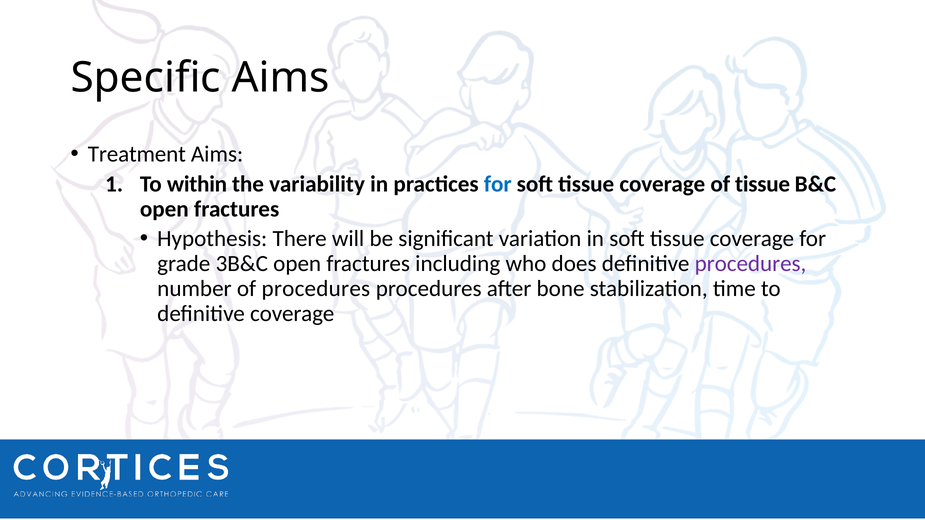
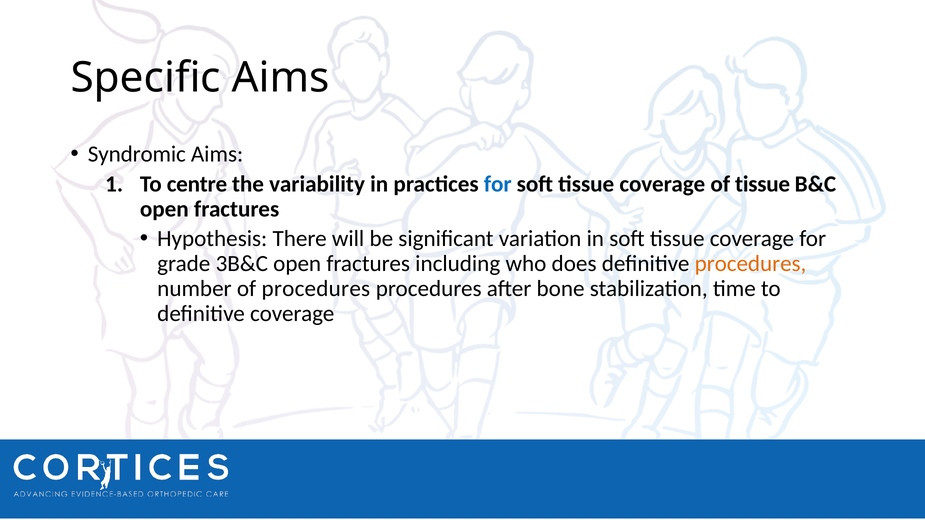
Treatment: Treatment -> Syndromic
within: within -> centre
procedures at (750, 264) colour: purple -> orange
